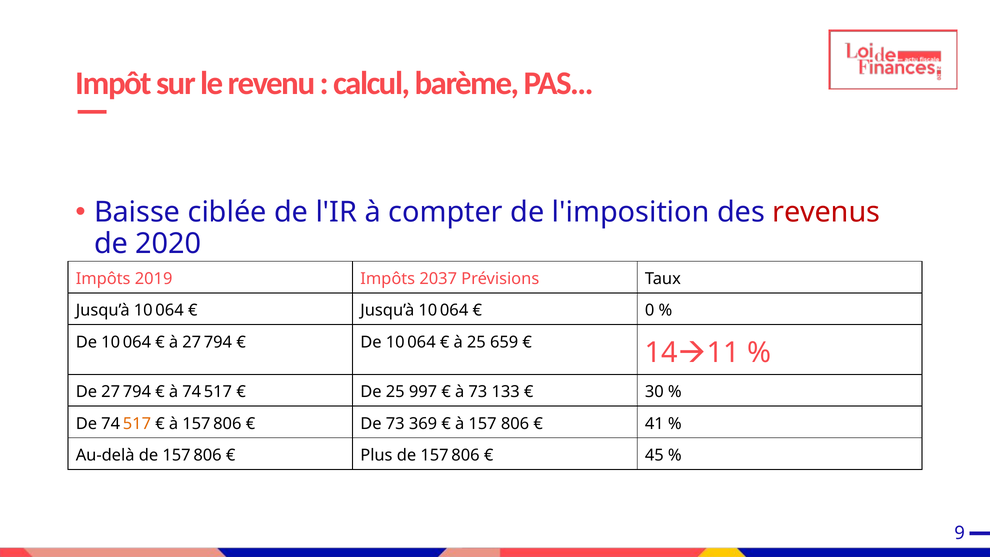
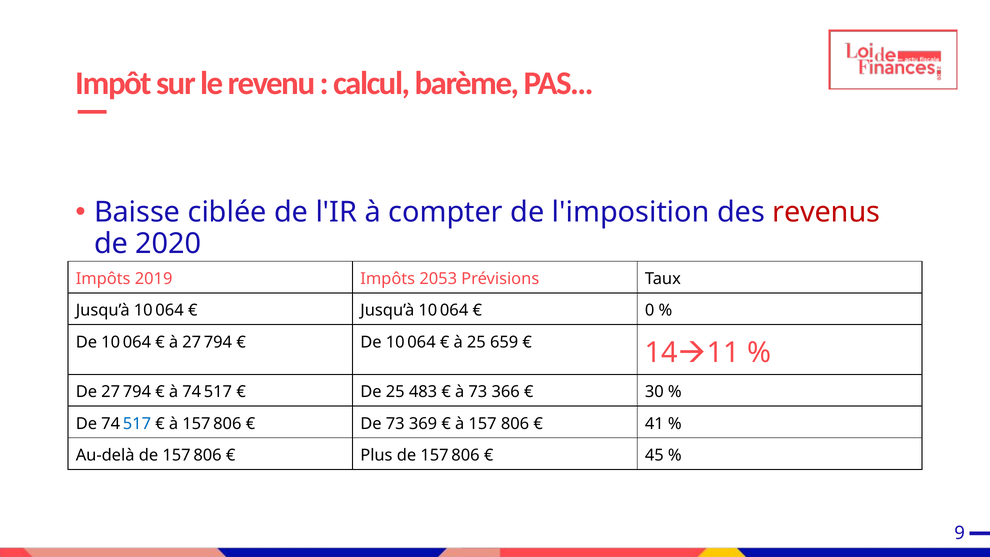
2037: 2037 -> 2053
997: 997 -> 483
133: 133 -> 366
517 at (137, 423) colour: orange -> blue
